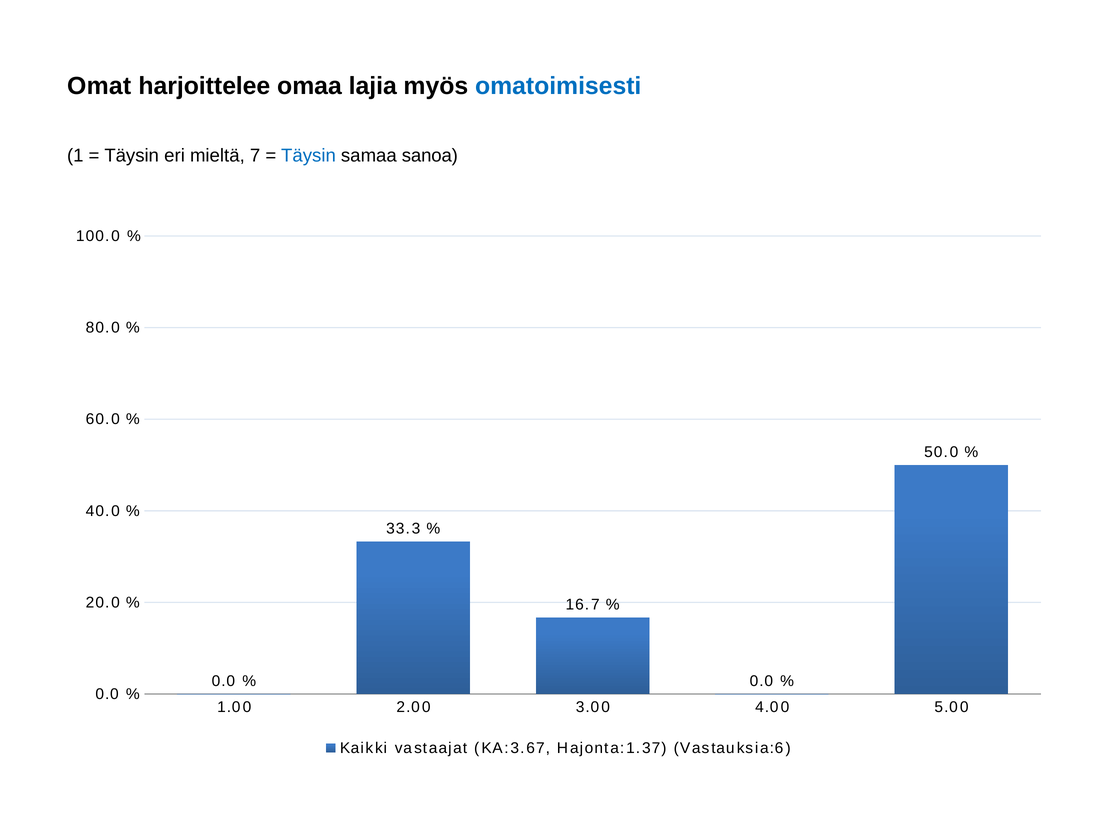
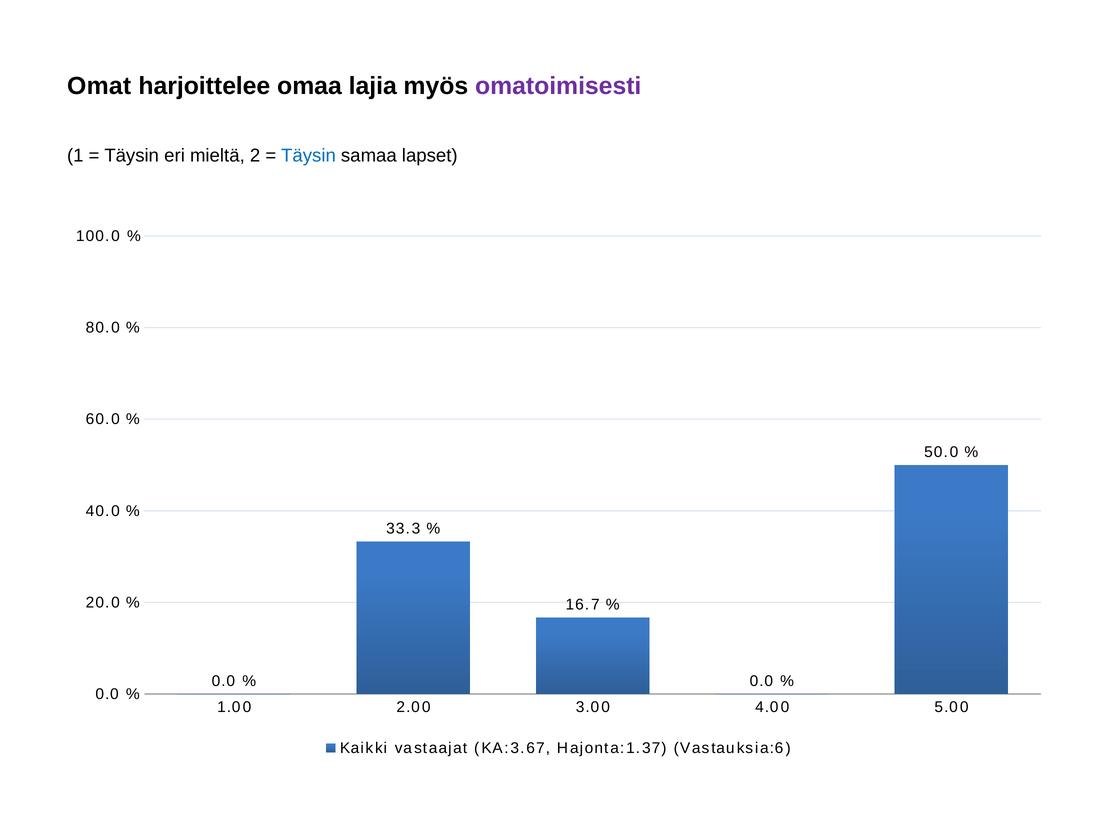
omatoimisesti colour: blue -> purple
7: 7 -> 2
sanoa: sanoa -> lapset
